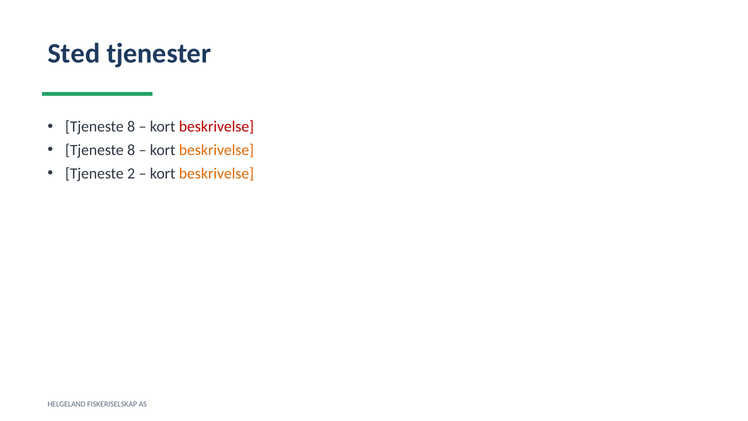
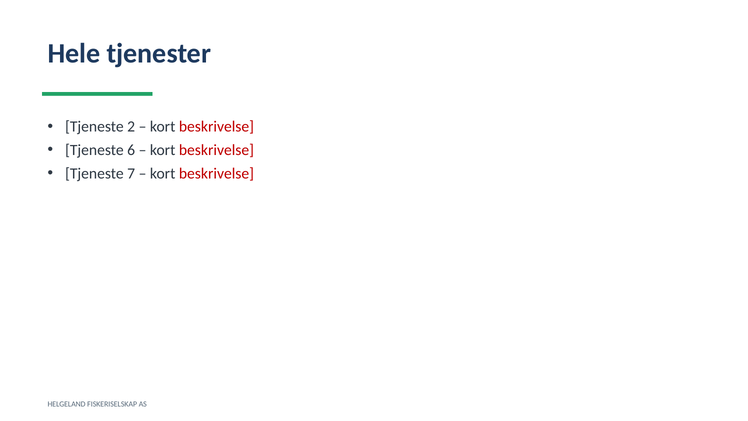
Sted: Sted -> Hele
8 at (131, 127): 8 -> 2
8 at (131, 150): 8 -> 6
beskrivelse at (216, 150) colour: orange -> red
2: 2 -> 7
beskrivelse at (216, 173) colour: orange -> red
